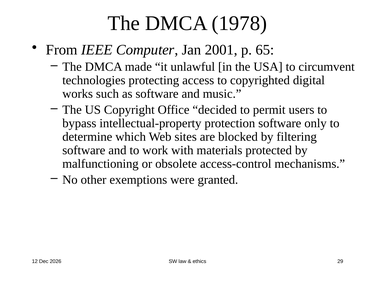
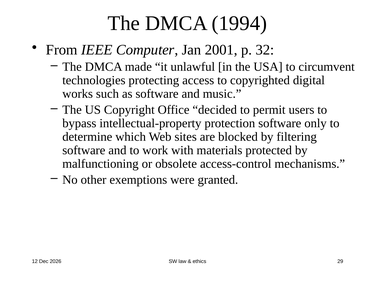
1978: 1978 -> 1994
65: 65 -> 32
